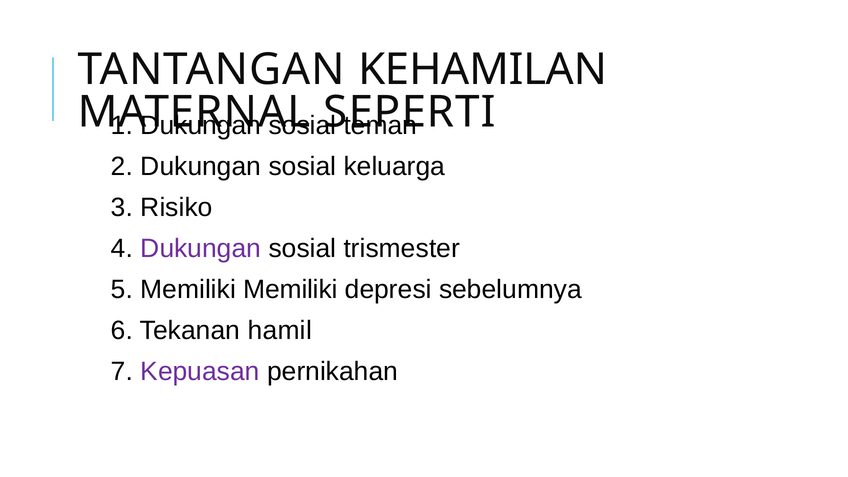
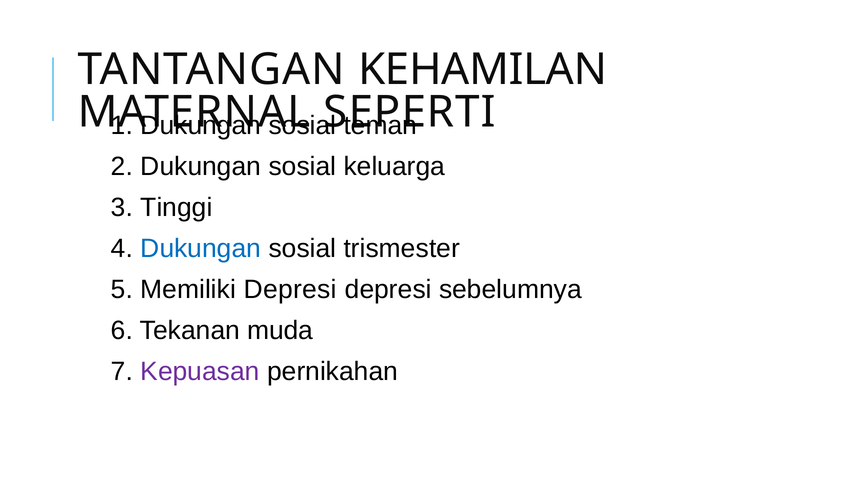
Risiko: Risiko -> Tinggi
Dukungan at (201, 248) colour: purple -> blue
Memiliki Memiliki: Memiliki -> Depresi
hamil: hamil -> muda
